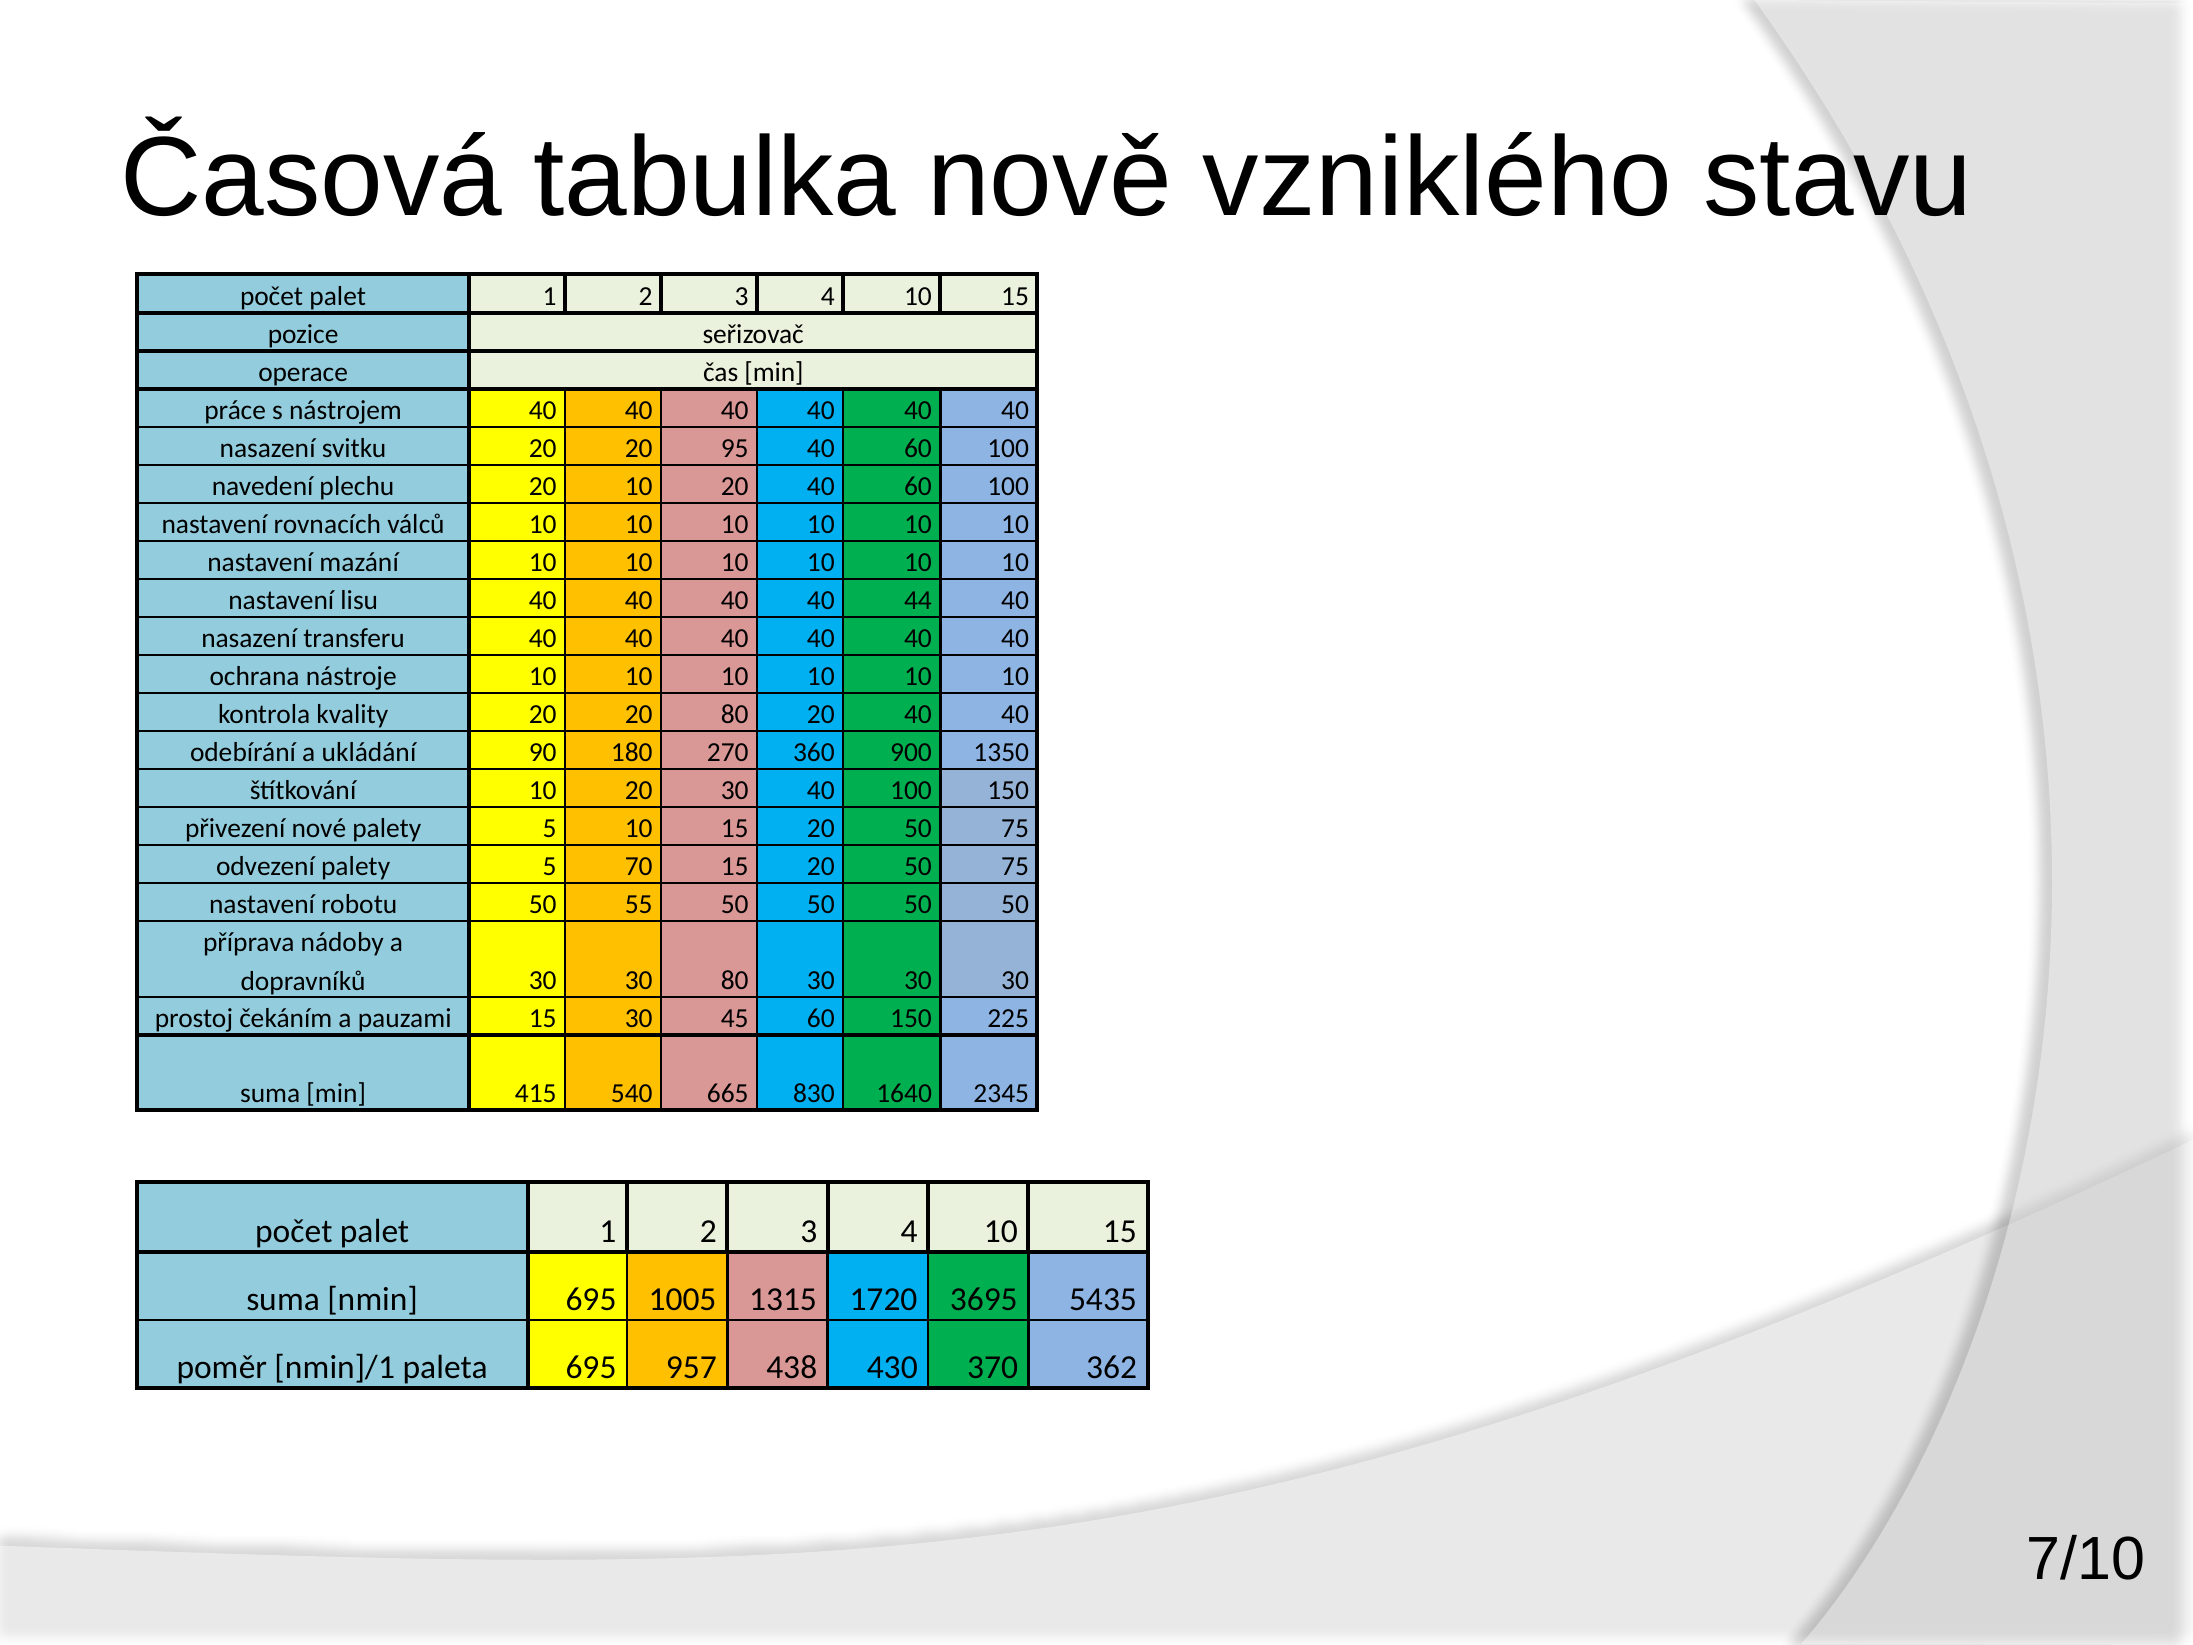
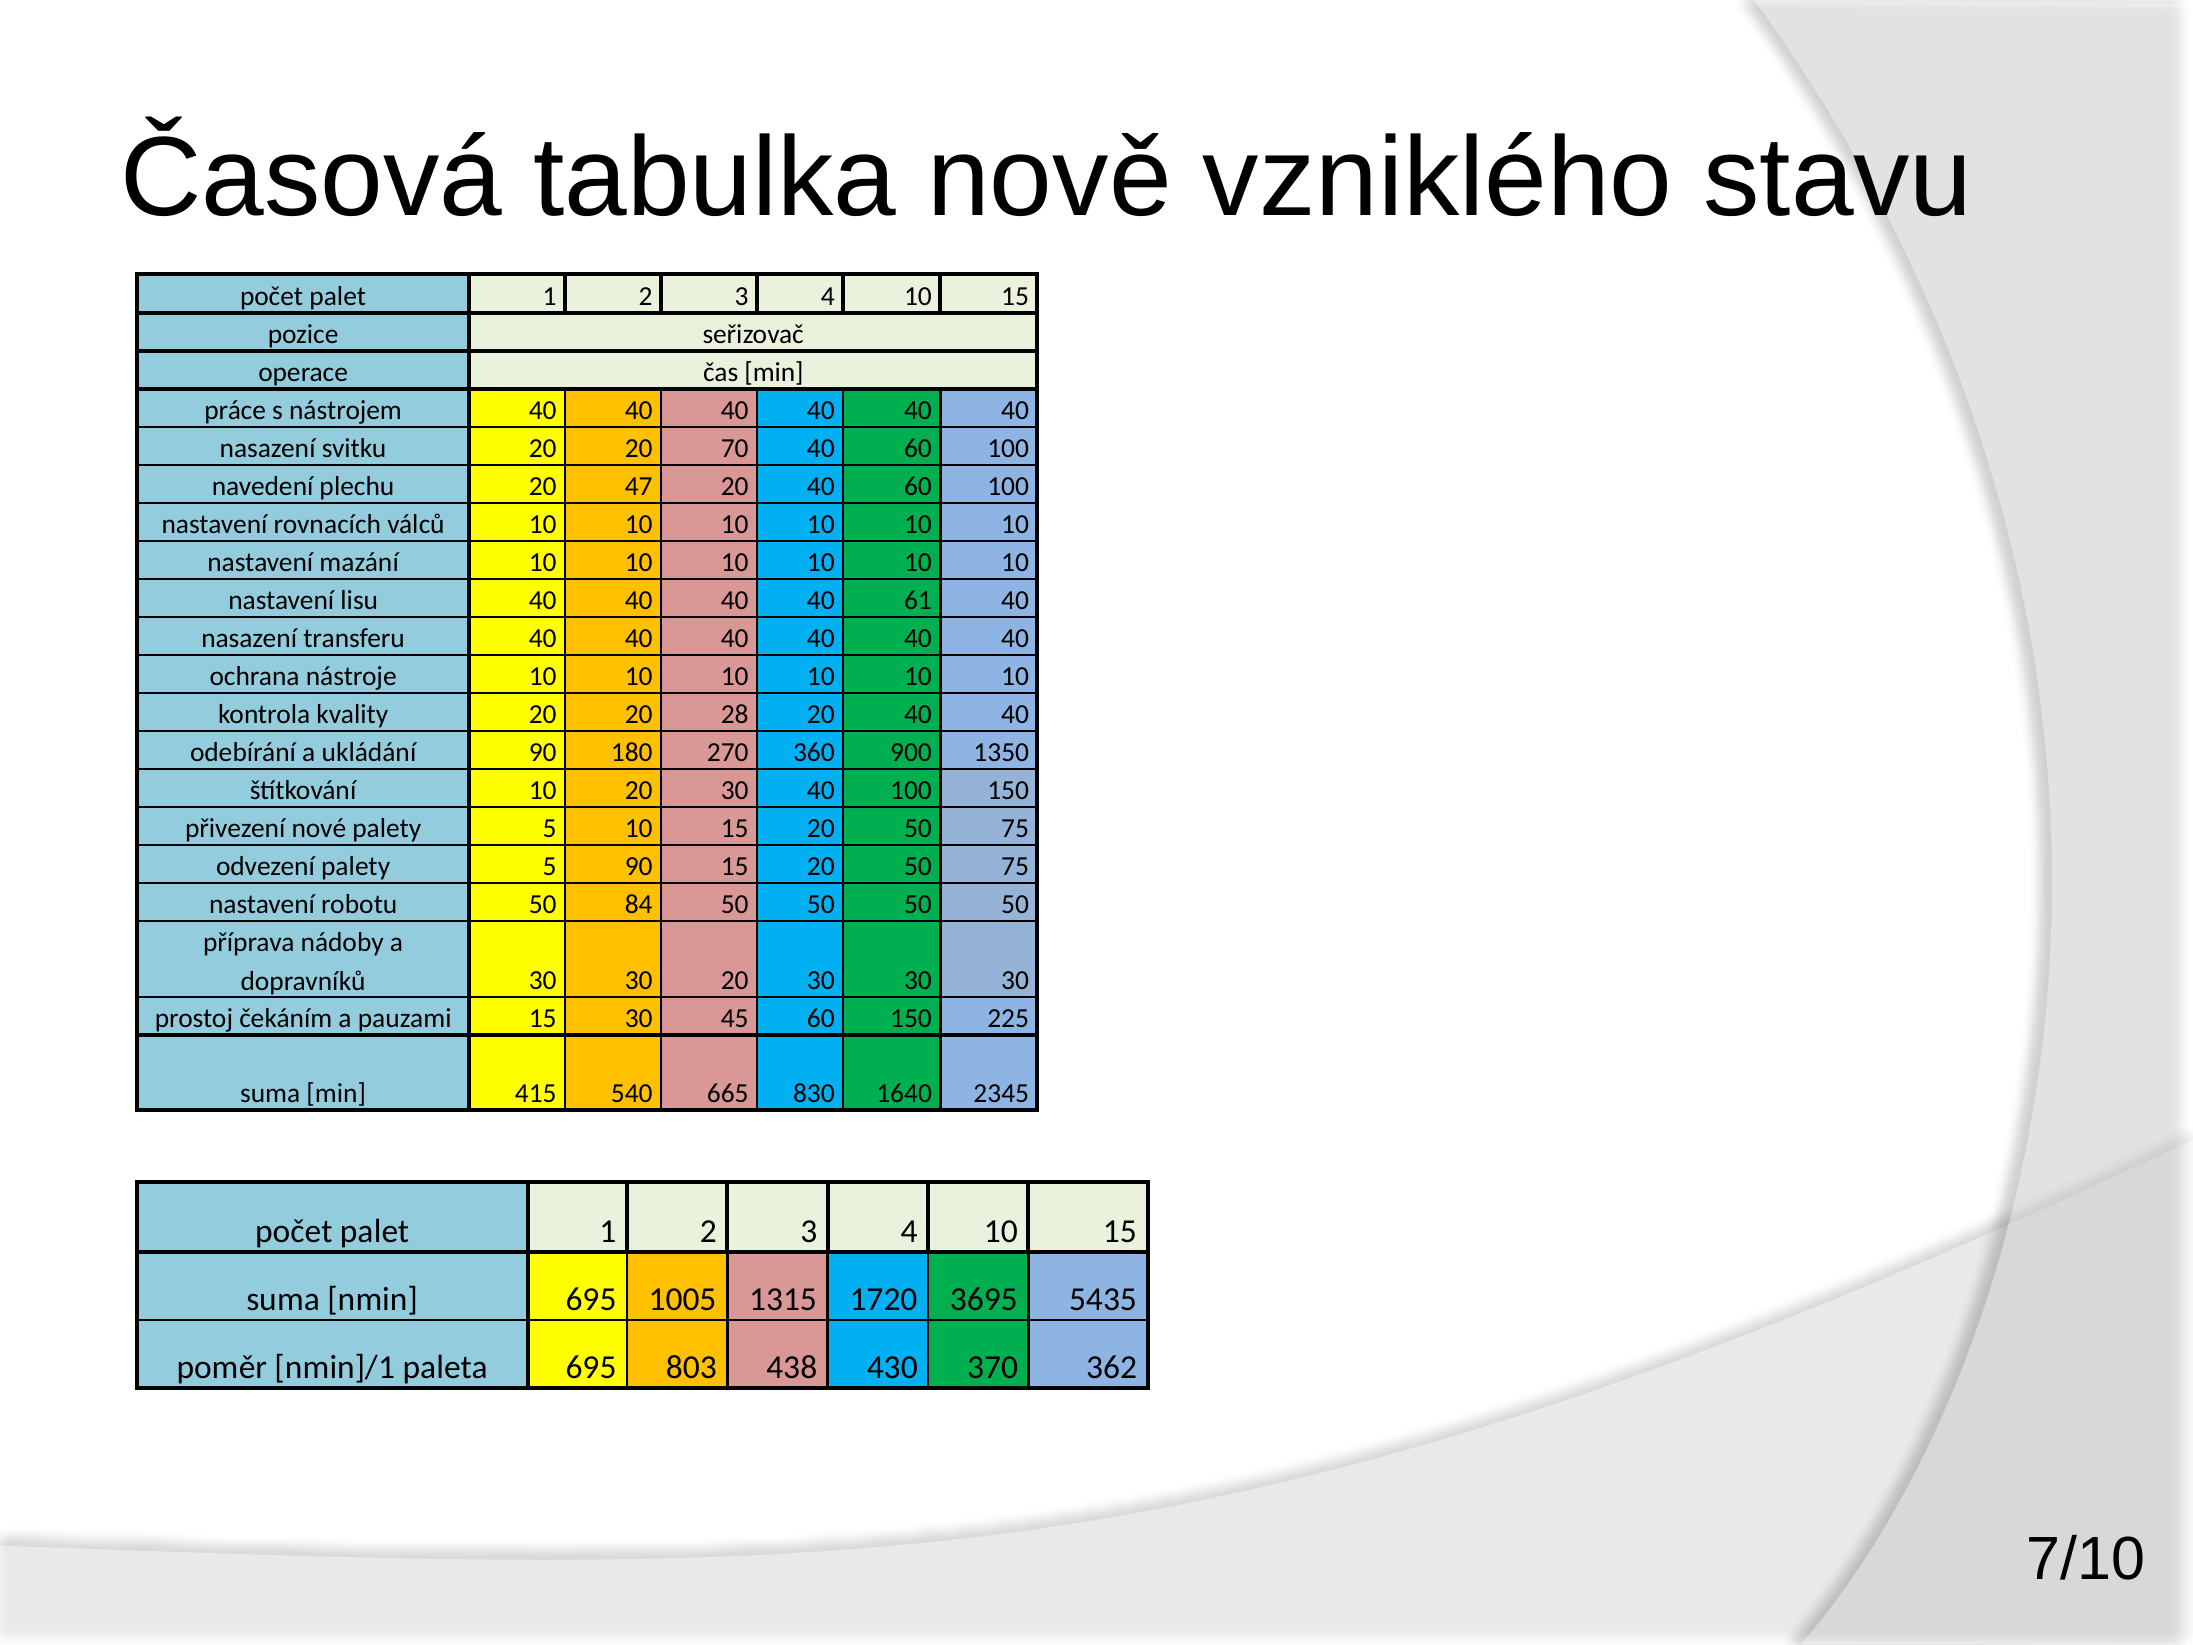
95: 95 -> 70
20 10: 10 -> 47
44: 44 -> 61
20 80: 80 -> 28
5 70: 70 -> 90
55: 55 -> 84
30 80: 80 -> 20
957: 957 -> 803
